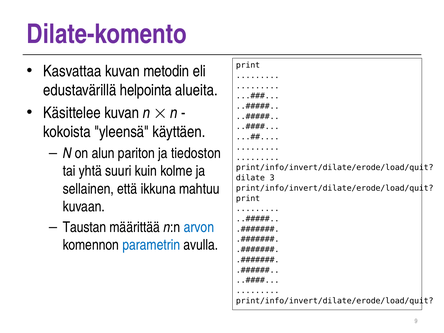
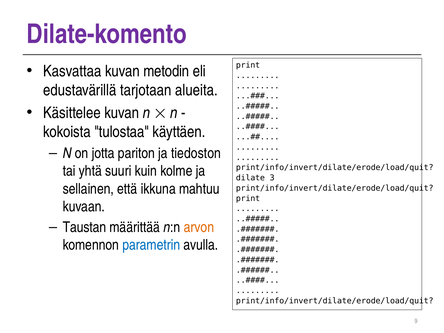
helpointa: helpointa -> tarjotaan
yleensä: yleensä -> tulostaa
alun: alun -> jotta
arvon colour: blue -> orange
